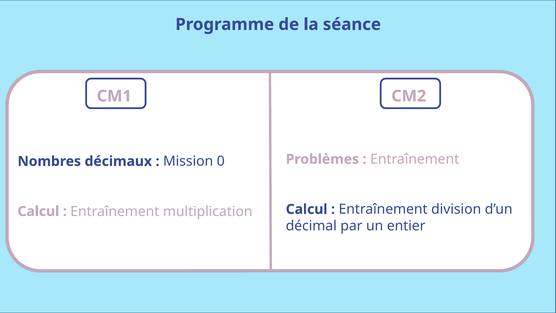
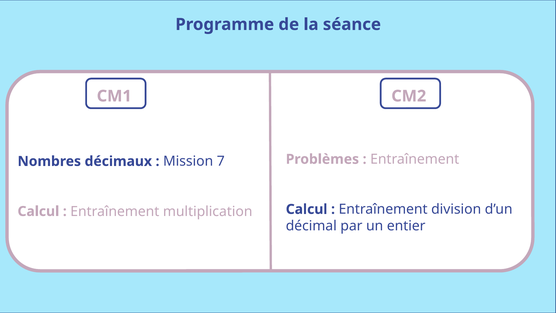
0: 0 -> 7
